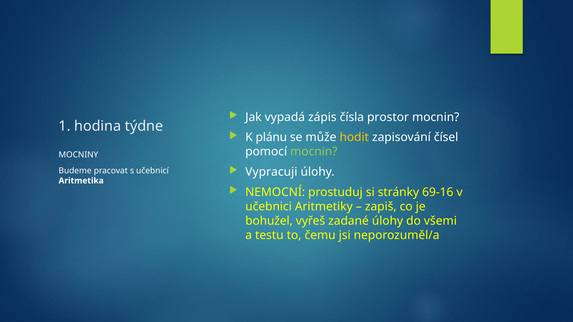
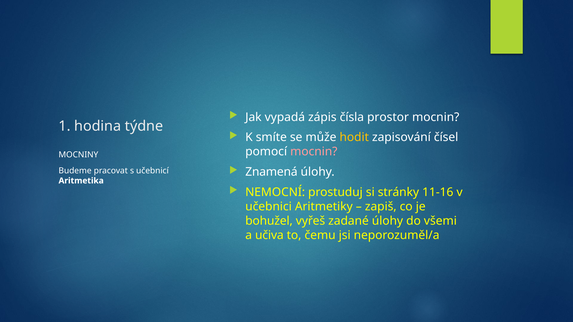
plánu: plánu -> smíte
mocnin at (314, 152) colour: light green -> pink
Vypracuji: Vypracuji -> Znamená
69-16: 69-16 -> 11-16
testu: testu -> učiva
